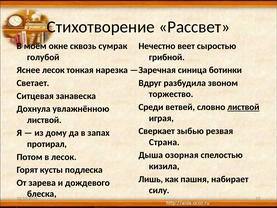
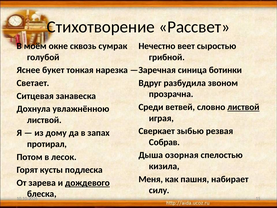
Яснее лесок: лесок -> букет
торжество: торжество -> прозрачна
Страна: Страна -> Собрав
Лишь: Лишь -> Меня
дождевого underline: none -> present
